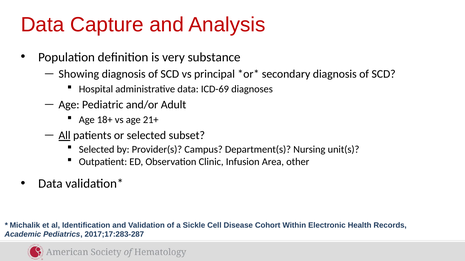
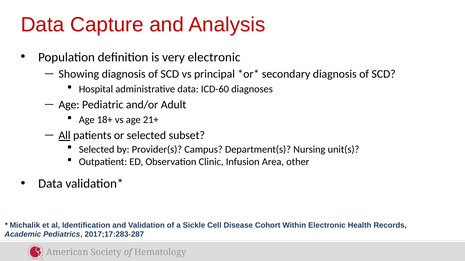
very substance: substance -> electronic
ICD-69: ICD-69 -> ICD-60
